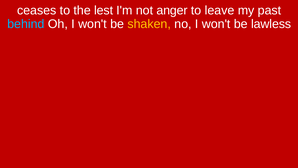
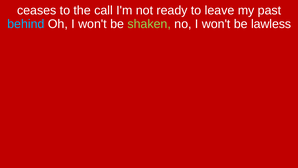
lest: lest -> call
anger: anger -> ready
shaken colour: yellow -> light green
